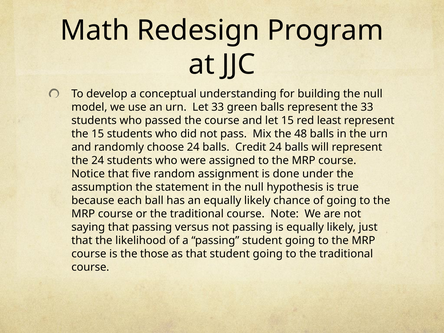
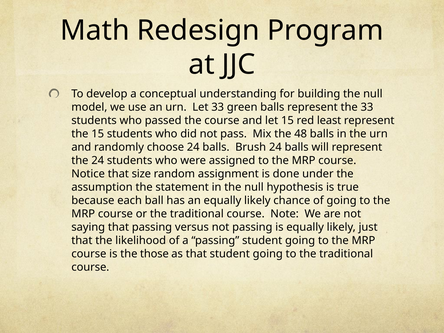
Credit: Credit -> Brush
five: five -> size
